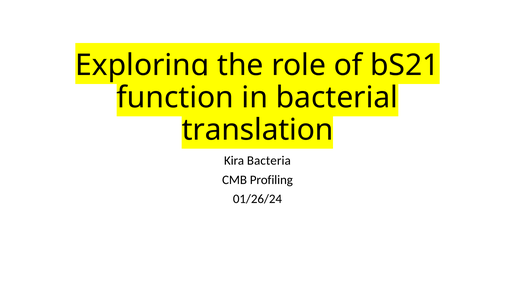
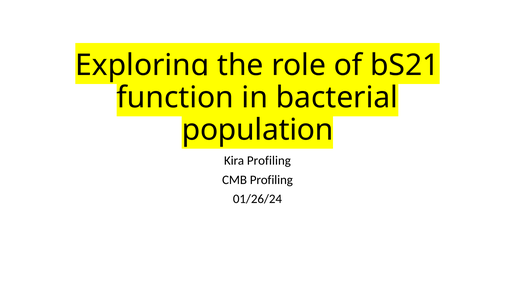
translation: translation -> population
Kira Bacteria: Bacteria -> Profiling
